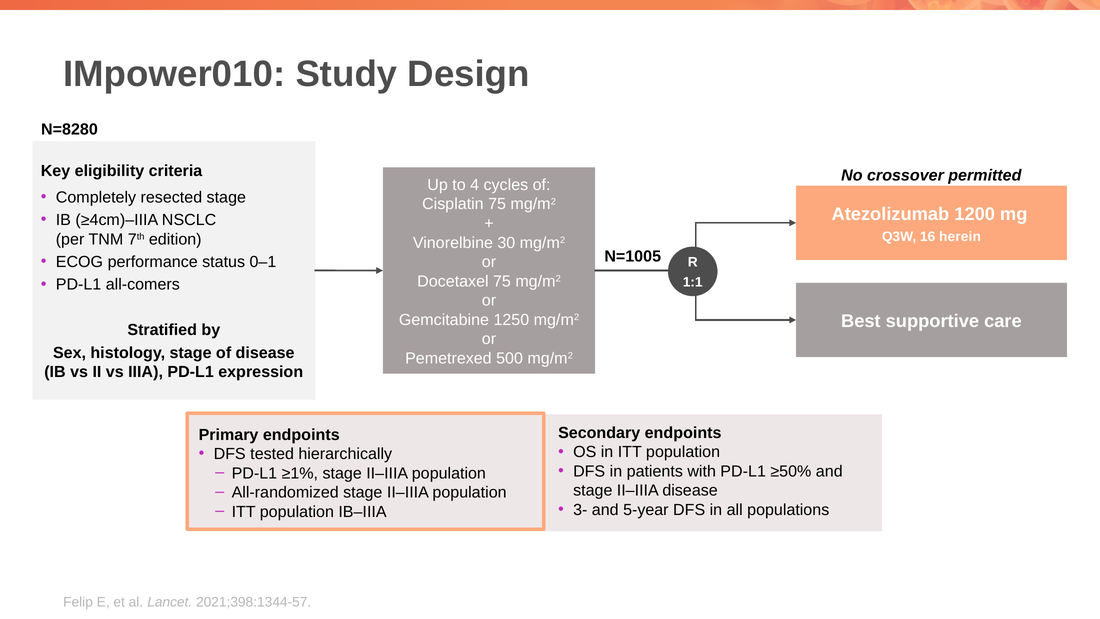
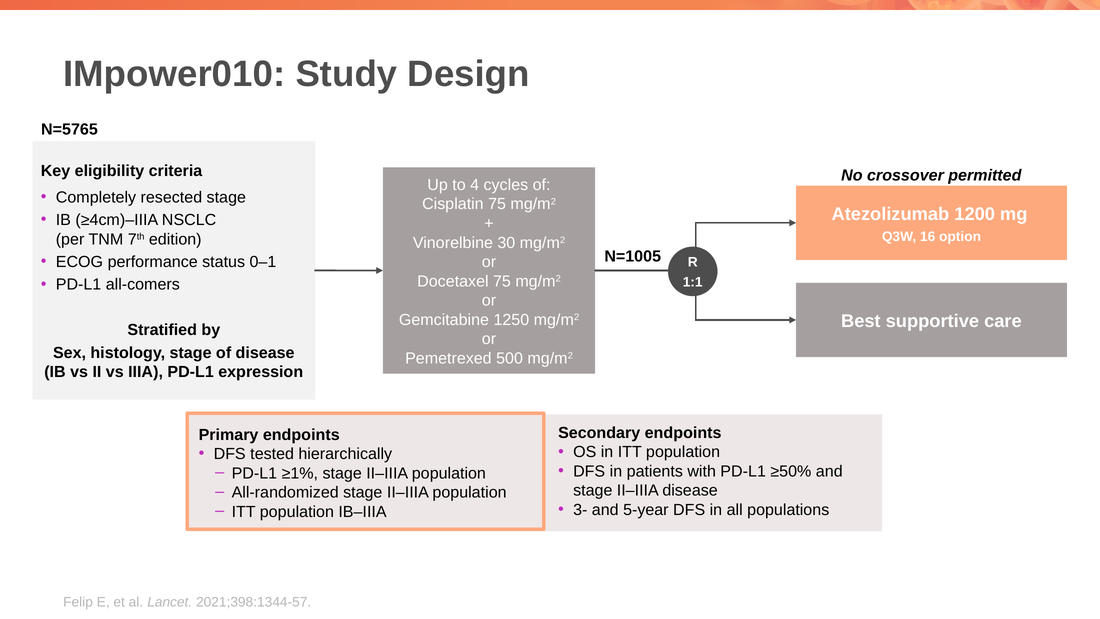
N=8280: N=8280 -> N=5765
herein: herein -> option
